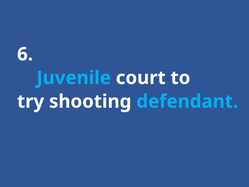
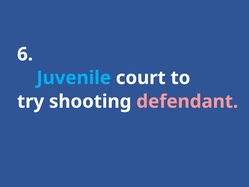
defendant colour: light blue -> pink
